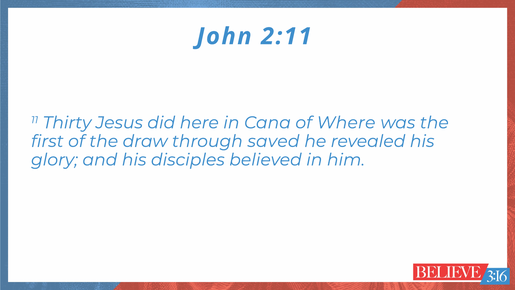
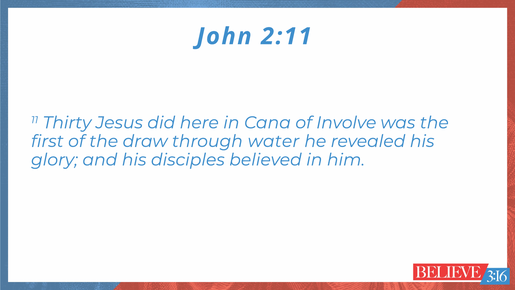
Where: Where -> Involve
saved: saved -> water
